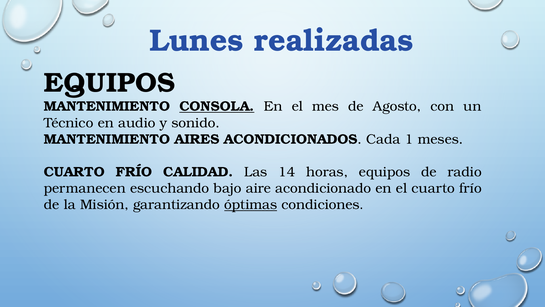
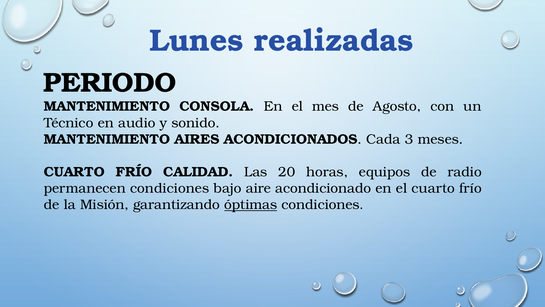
EQUIPOS at (110, 83): EQUIPOS -> PERIODO
CONSOLA underline: present -> none
1: 1 -> 3
14: 14 -> 20
permanecen escuchando: escuchando -> condiciones
